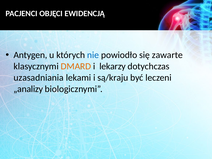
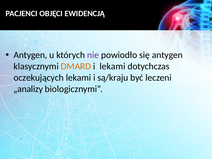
nie colour: blue -> purple
się zawarte: zawarte -> antygen
i lekarzy: lekarzy -> lekami
uzasadniania: uzasadniania -> oczekujących
